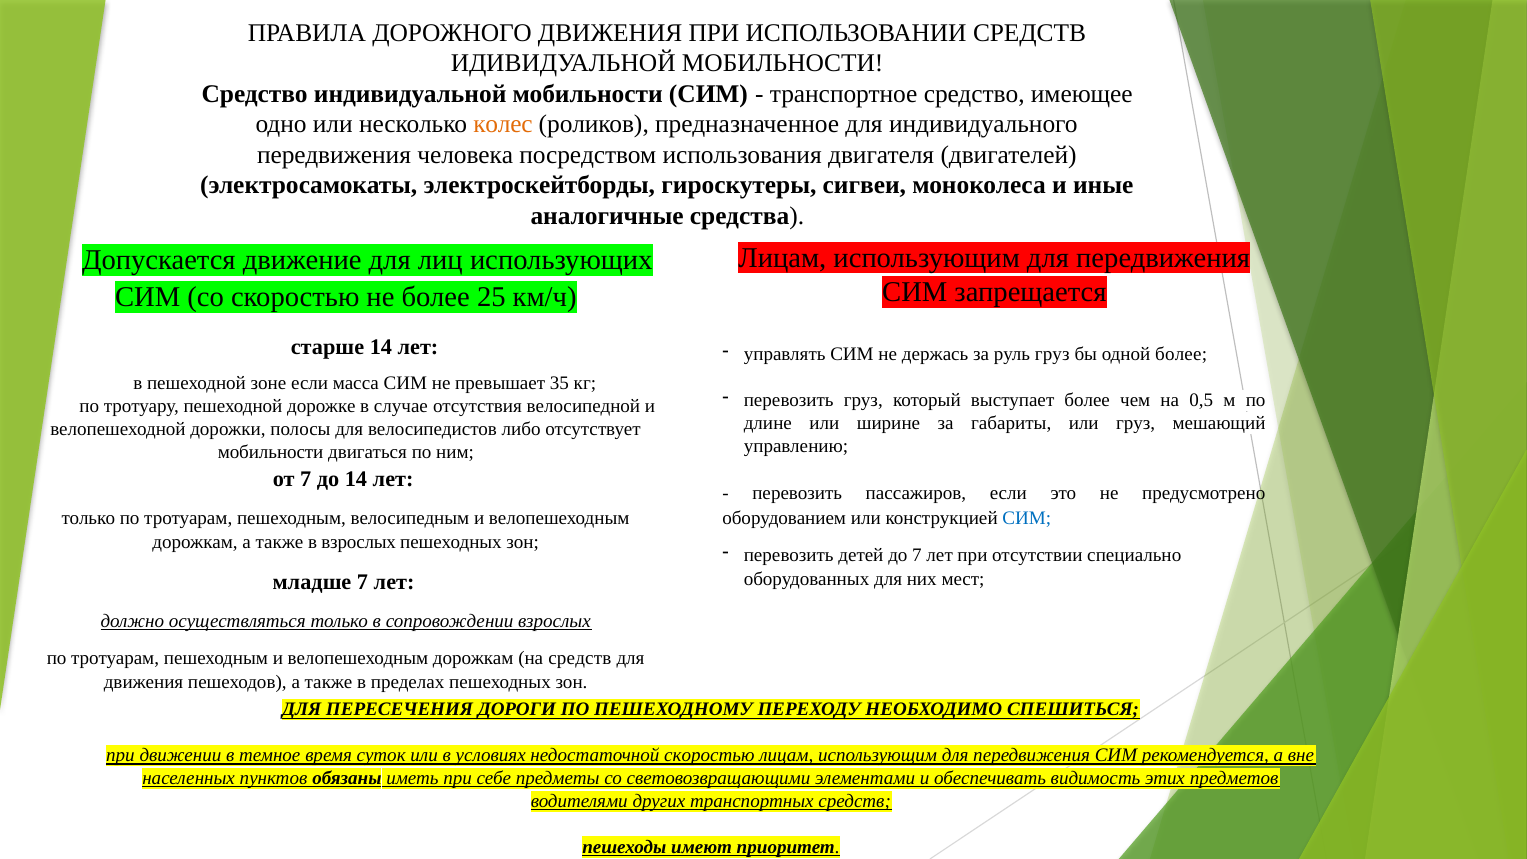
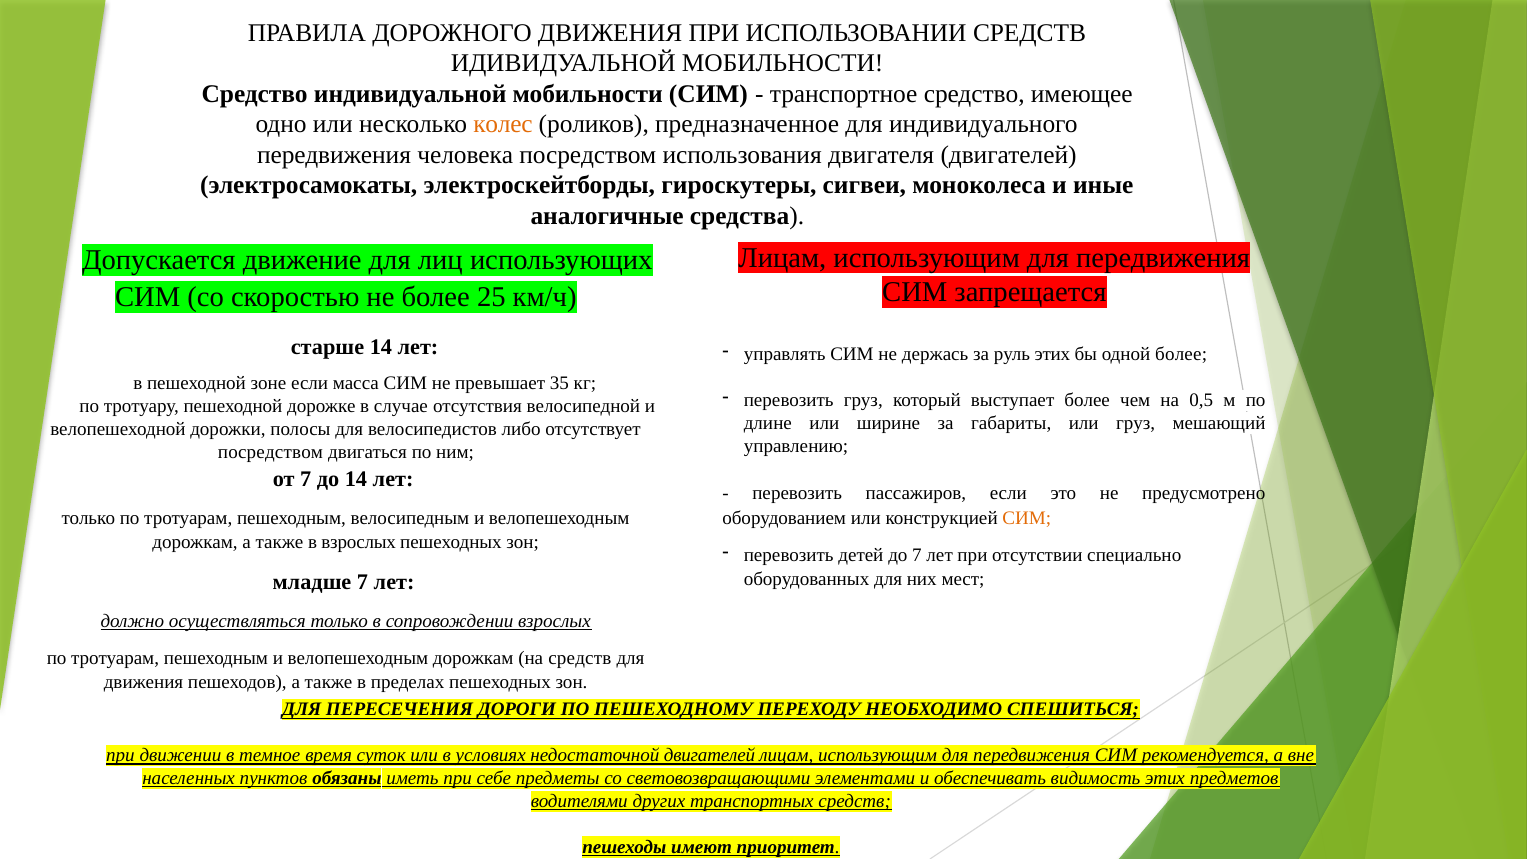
руль груз: груз -> этих
мобильности at (271, 452): мобильности -> посредством
СИМ at (1027, 518) colour: blue -> orange
недостаточной скоростью: скоростью -> двигателей
